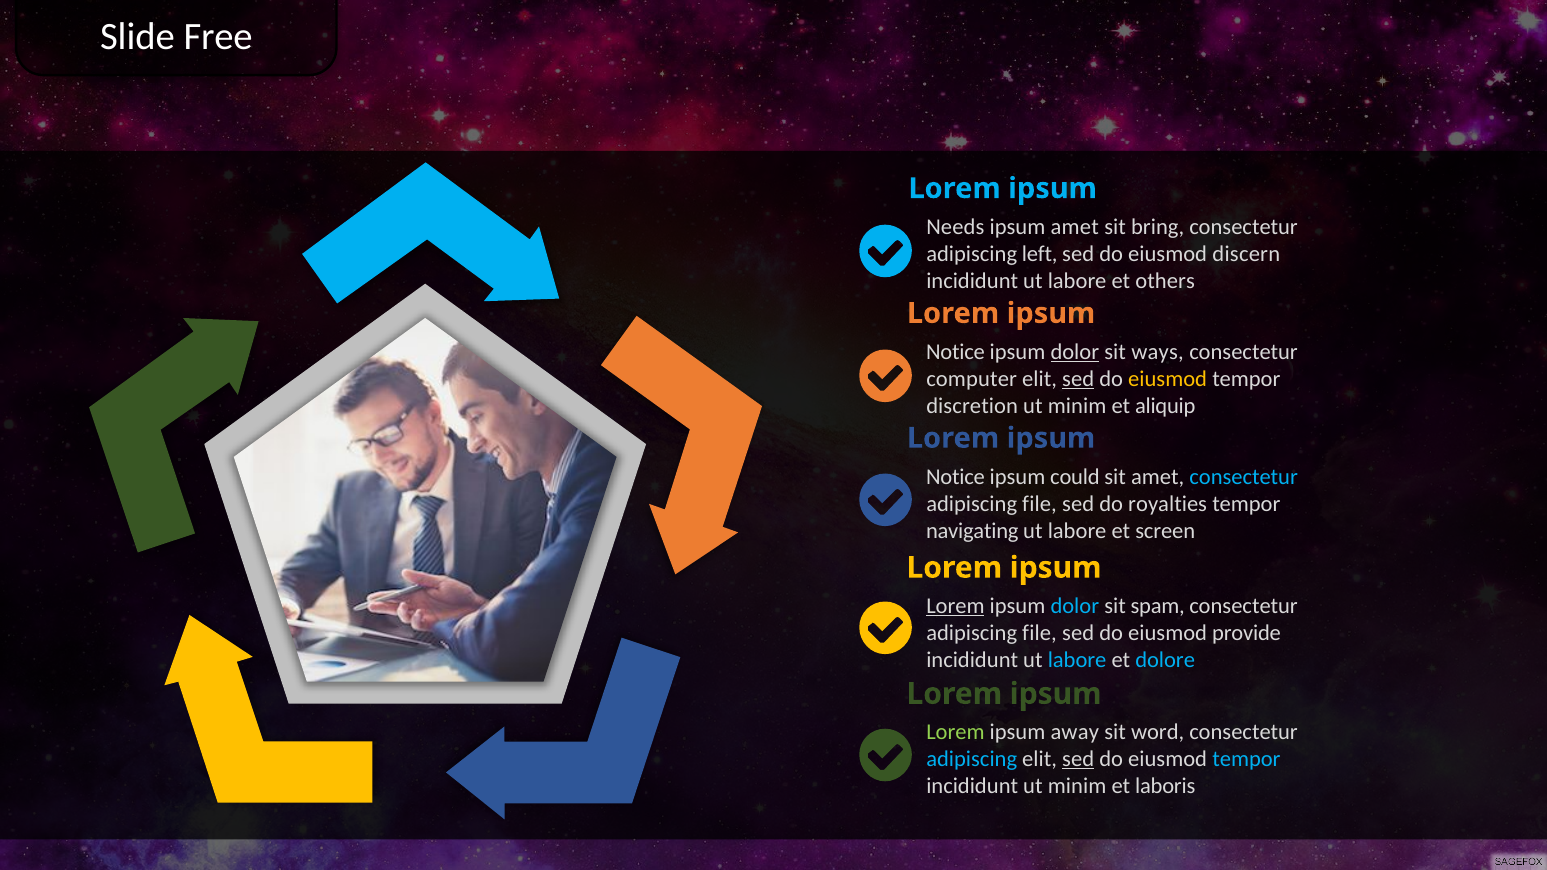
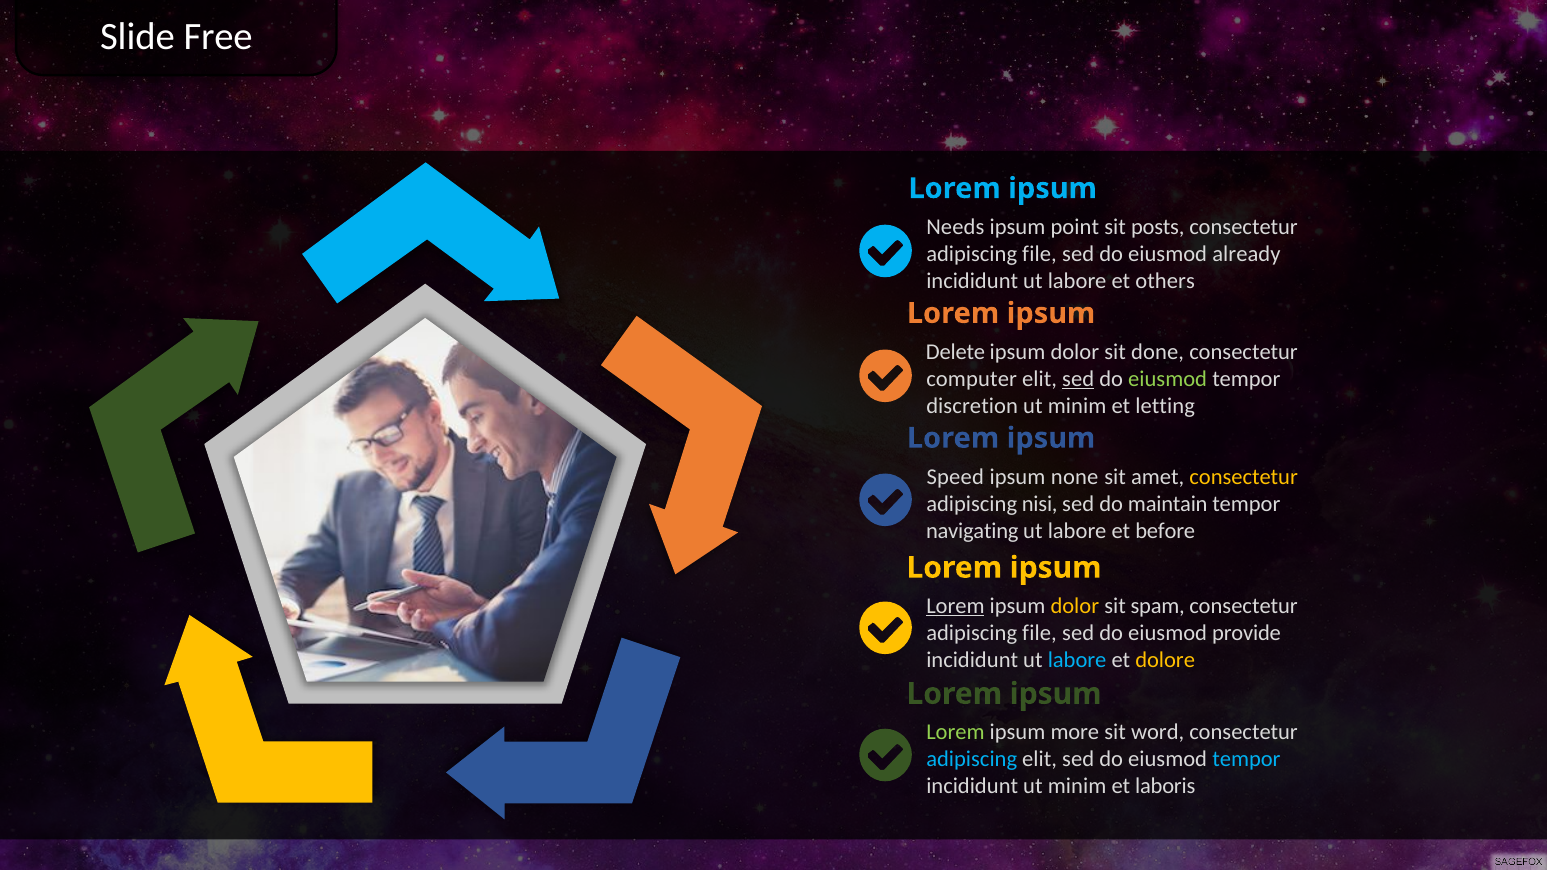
ipsum amet: amet -> point
bring: bring -> posts
left at (1040, 254): left -> file
discern: discern -> already
Notice at (955, 352): Notice -> Delete
dolor at (1075, 352) underline: present -> none
ways: ways -> done
eiusmod at (1168, 379) colour: yellow -> light green
aliquip: aliquip -> letting
Notice at (955, 477): Notice -> Speed
could: could -> none
consectetur at (1244, 477) colour: light blue -> yellow
file at (1040, 504): file -> nisi
royalties: royalties -> maintain
screen: screen -> before
dolor at (1075, 606) colour: light blue -> yellow
dolore colour: light blue -> yellow
away: away -> more
sed at (1078, 759) underline: present -> none
